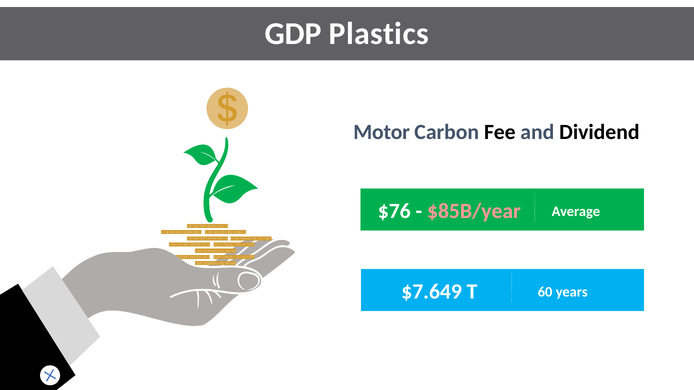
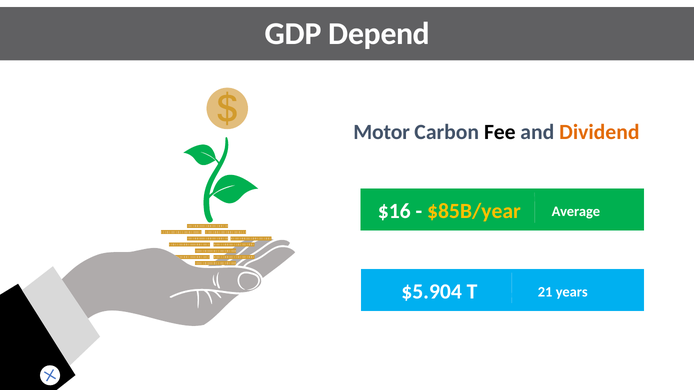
Plastics: Plastics -> Depend
Dividend colour: black -> orange
$76: $76 -> $16
$85B/year colour: pink -> yellow
$7.649: $7.649 -> $5.904
60: 60 -> 21
